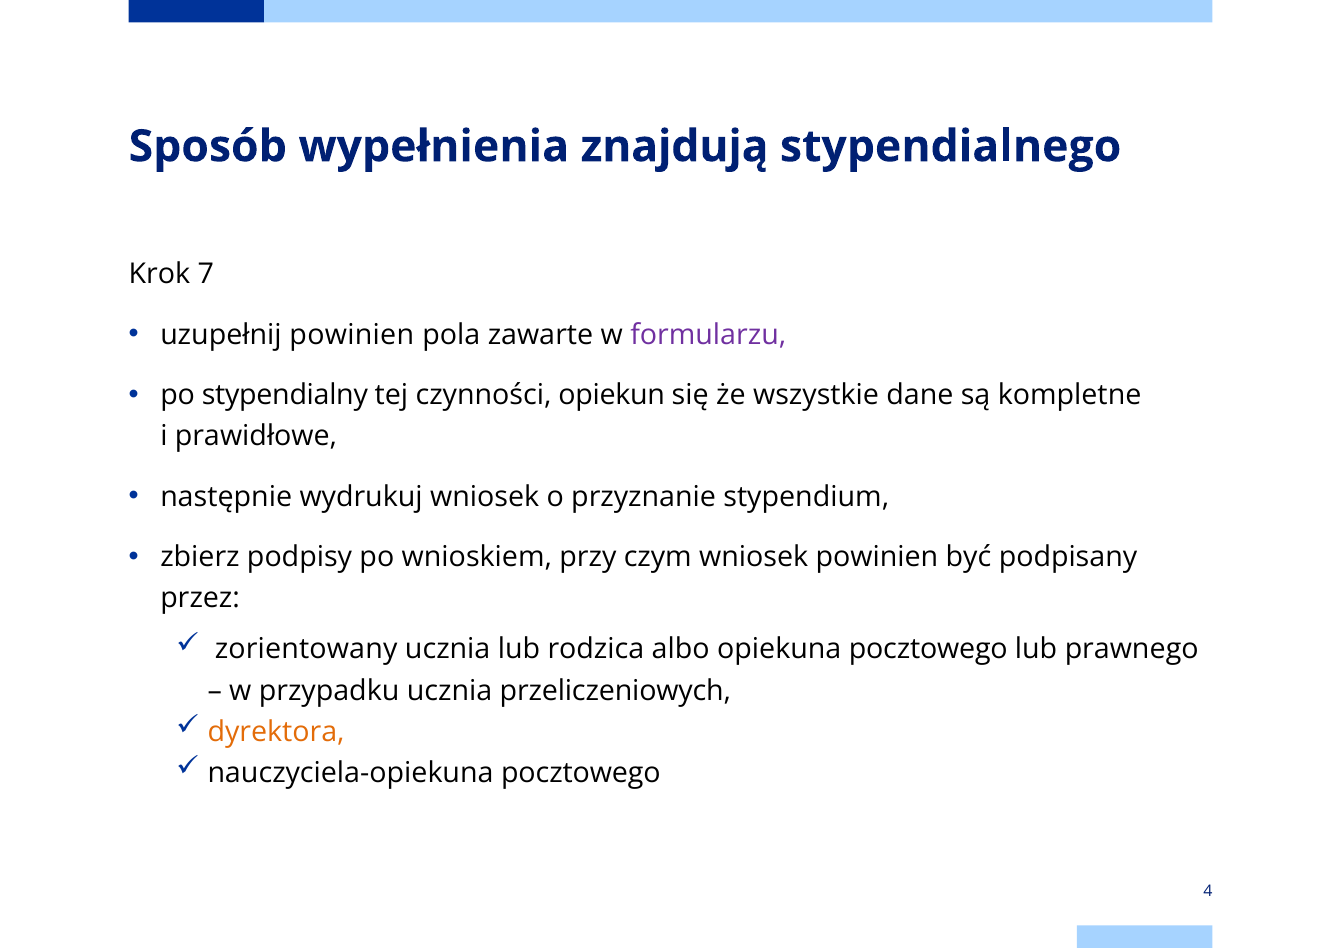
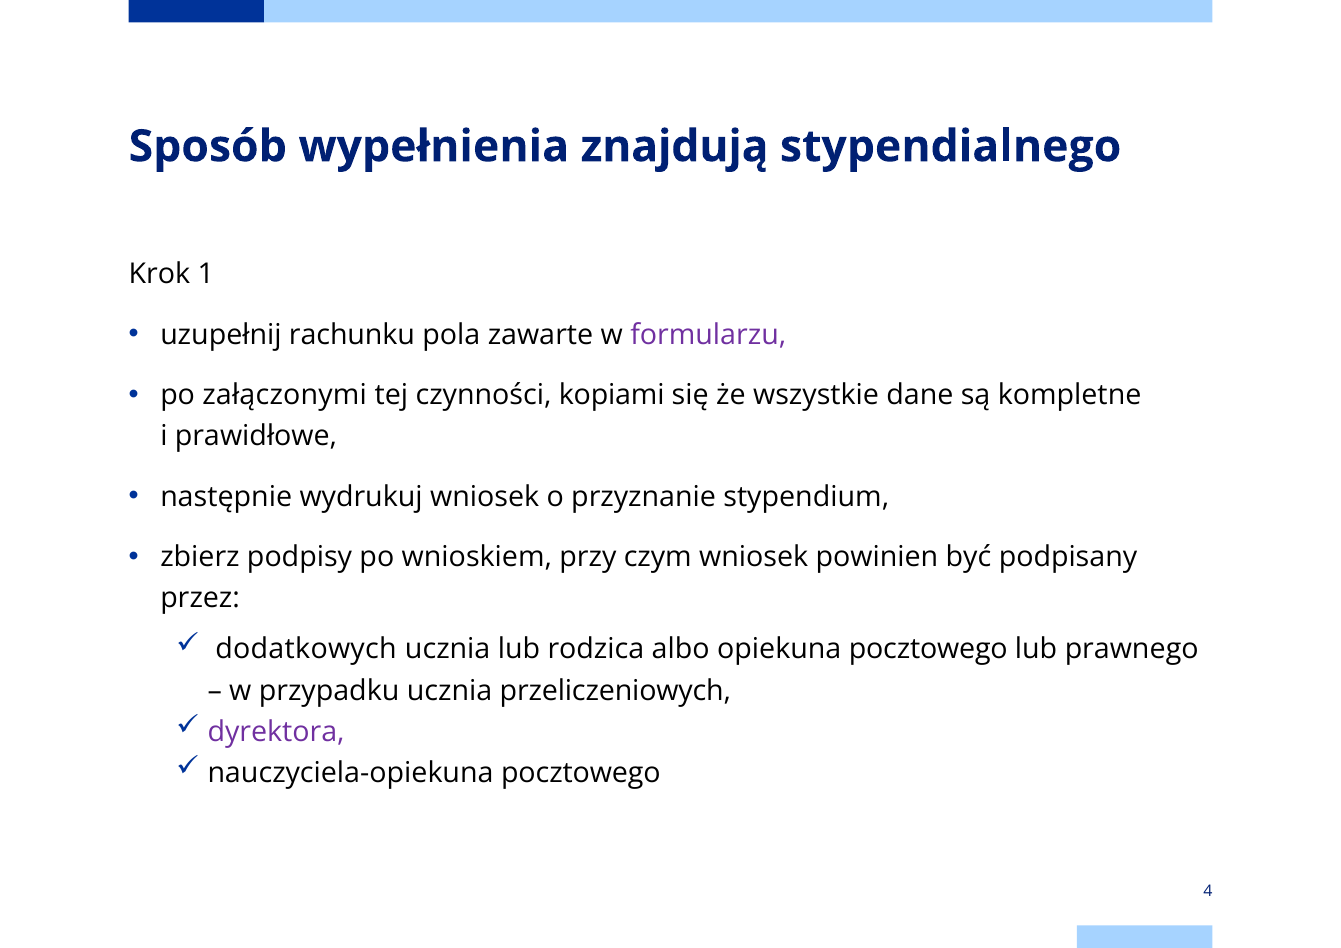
7: 7 -> 1
uzupełnij powinien: powinien -> rachunku
stypendialny: stypendialny -> załączonymi
opiekun: opiekun -> kopiami
zorientowany: zorientowany -> dodatkowych
dyrektora colour: orange -> purple
